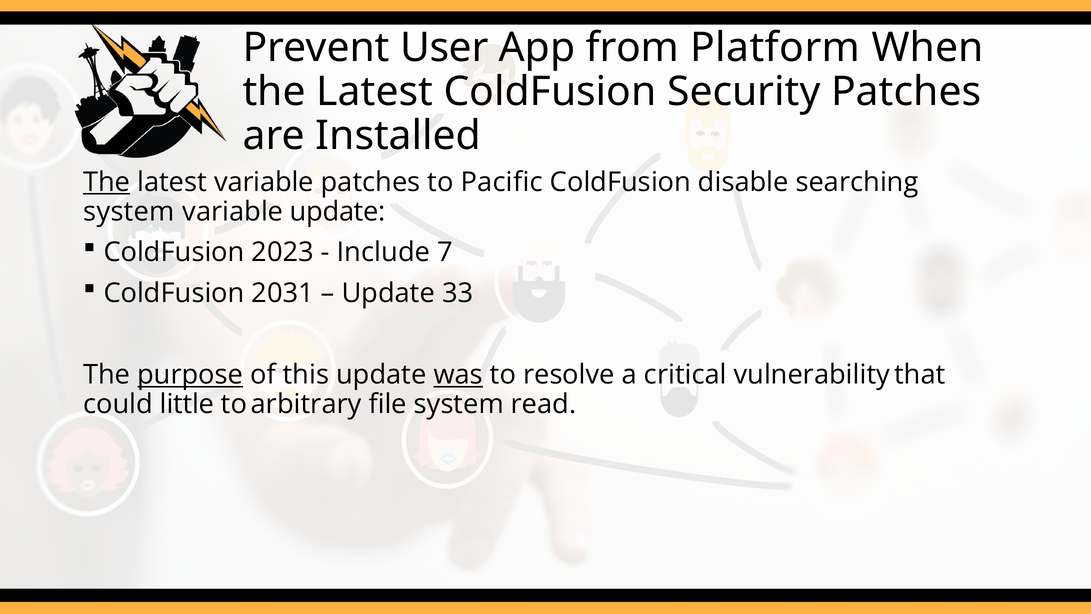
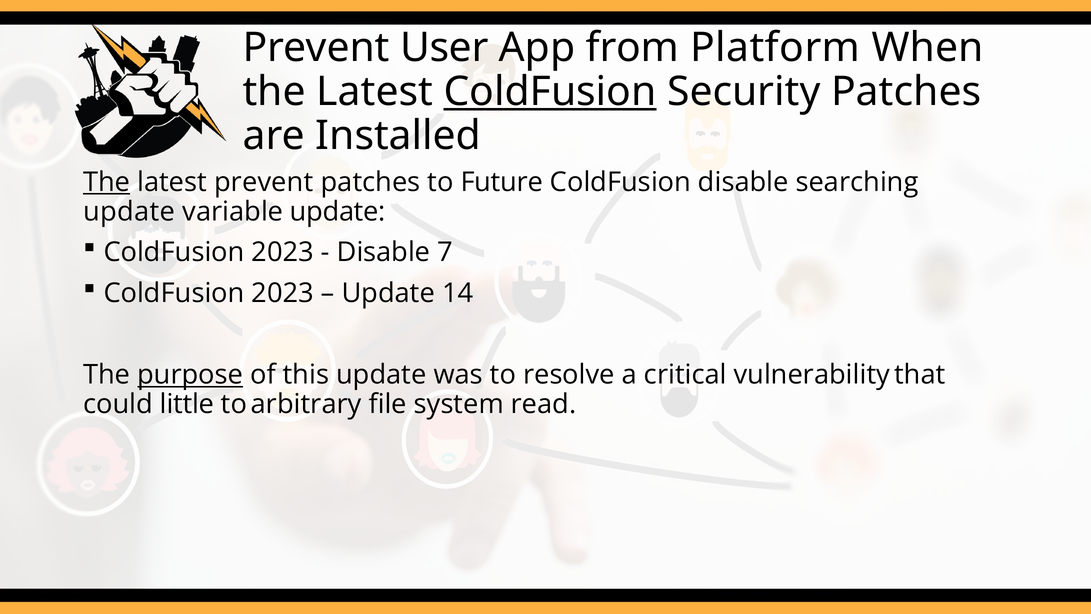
ColdFusion at (550, 92) underline: none -> present
latest variable: variable -> prevent
Pacific: Pacific -> Future
system at (129, 211): system -> update
Include at (383, 252): Include -> Disable
2031 at (283, 293): 2031 -> 2023
33: 33 -> 14
was underline: present -> none
